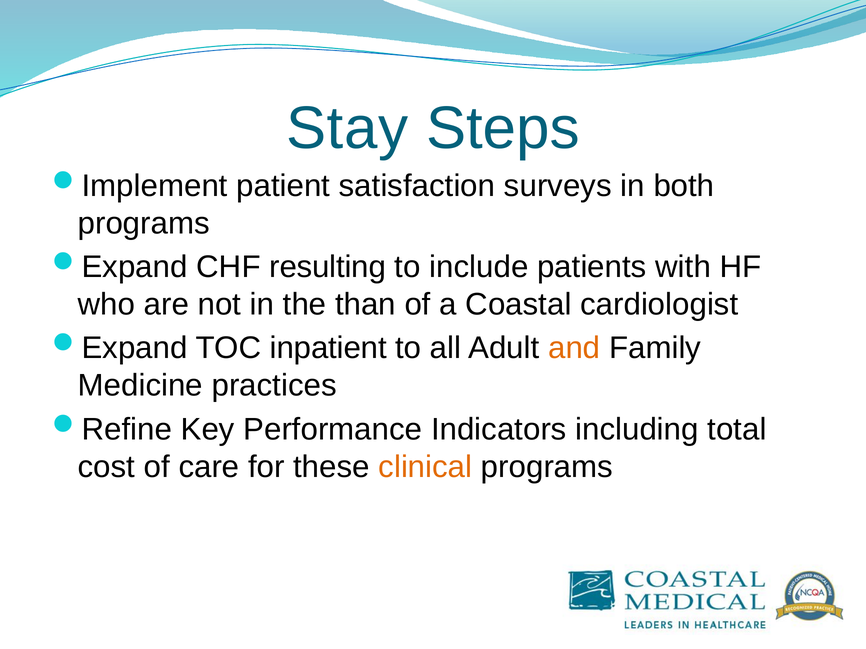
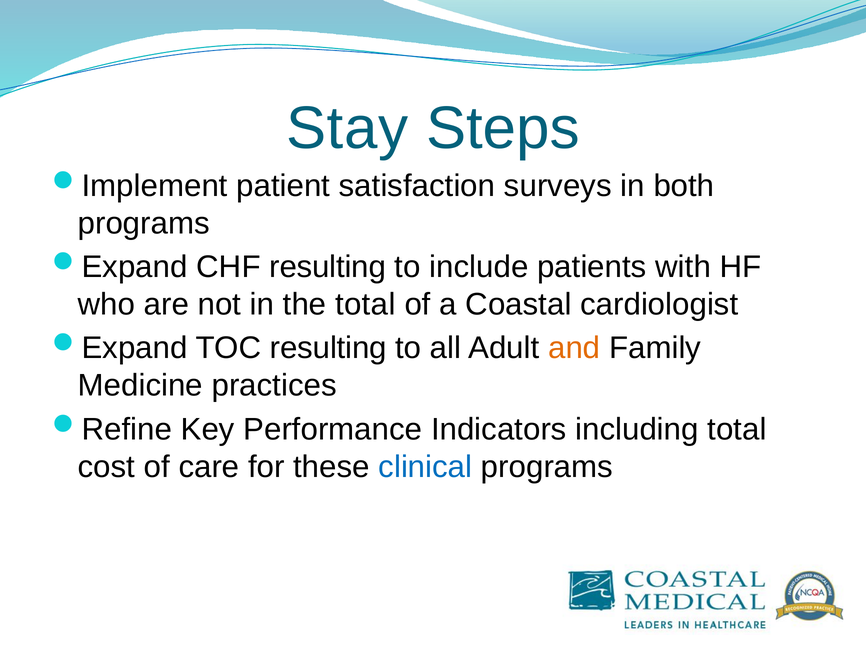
the than: than -> total
TOC inpatient: inpatient -> resulting
clinical colour: orange -> blue
